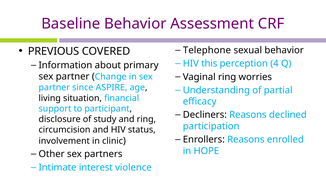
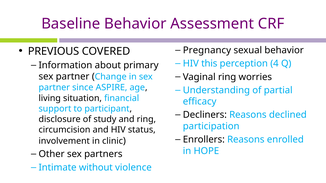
Telephone: Telephone -> Pregnancy
interest: interest -> without
